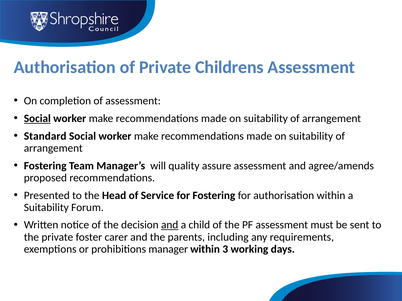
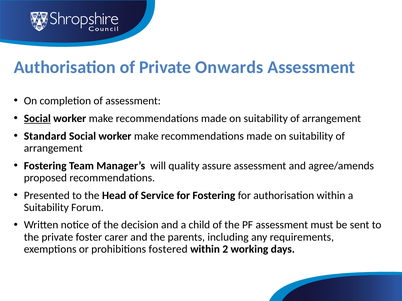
Childrens: Childrens -> Onwards
and at (170, 225) underline: present -> none
manager: manager -> fostered
3: 3 -> 2
